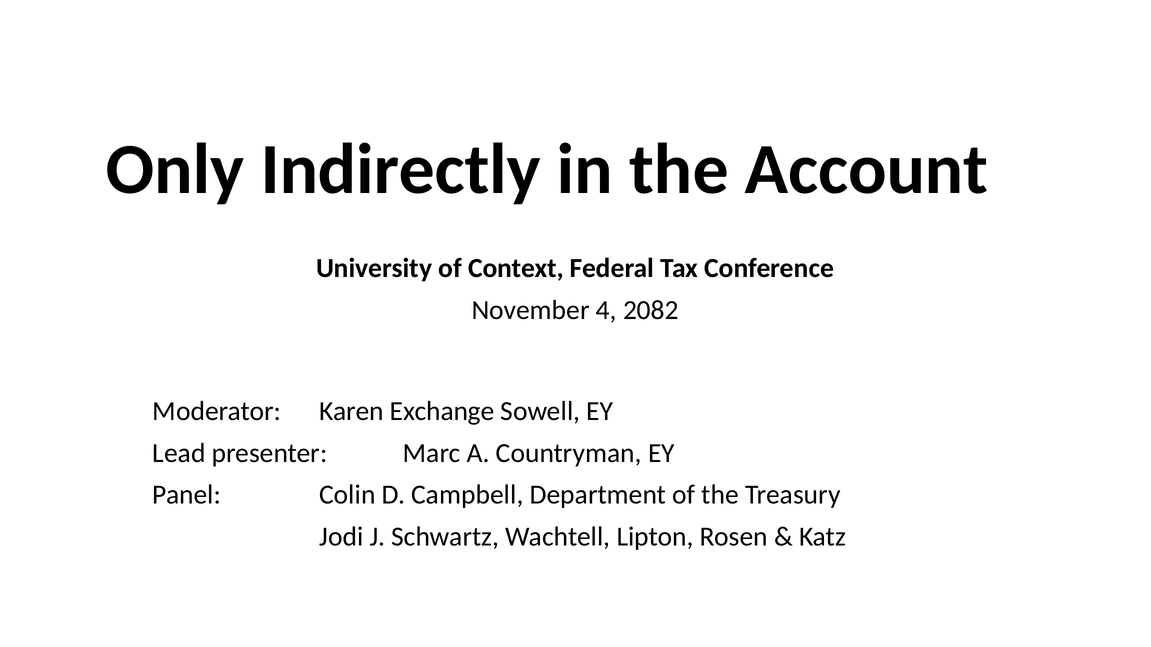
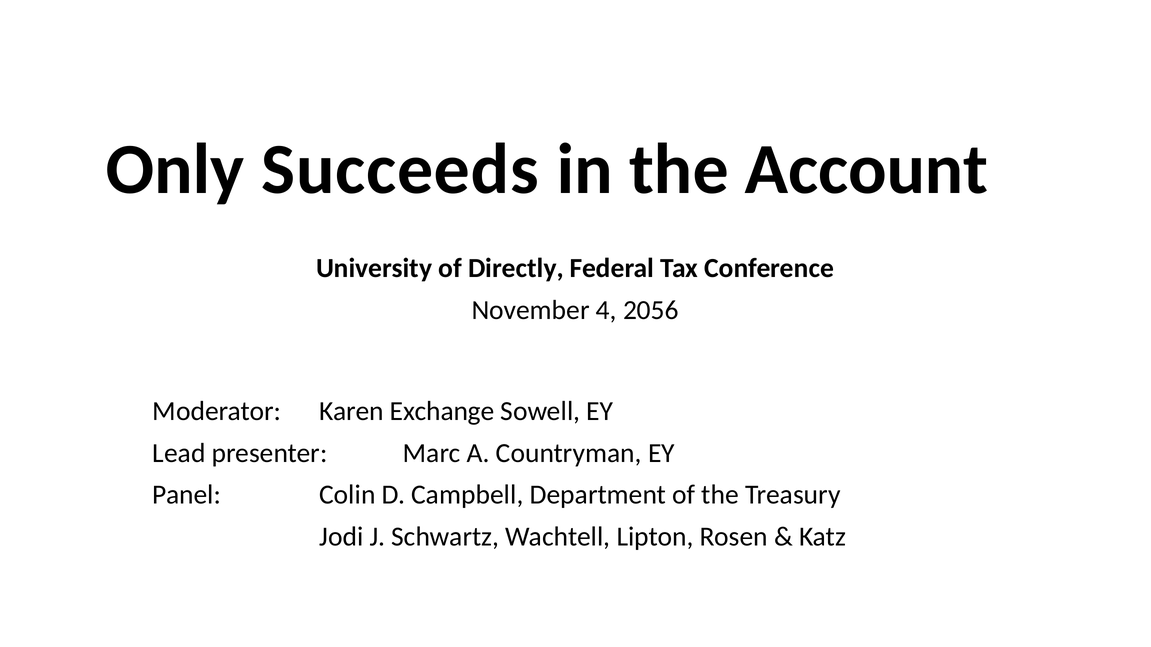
Indirectly: Indirectly -> Succeeds
Context: Context -> Directly
2082: 2082 -> 2056
